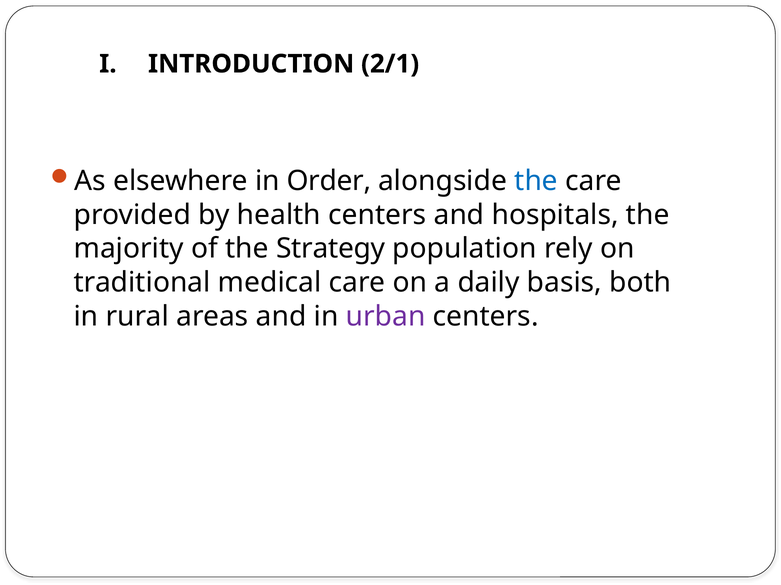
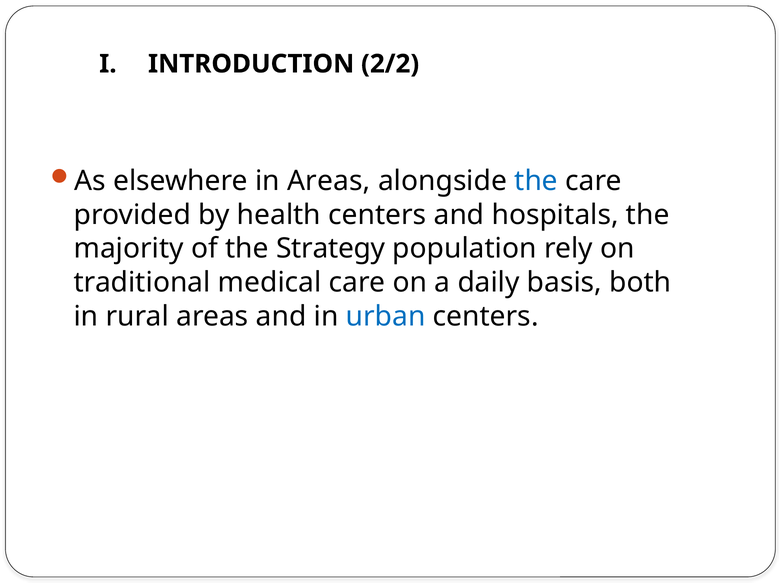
2/1: 2/1 -> 2/2
in Order: Order -> Areas
urban colour: purple -> blue
